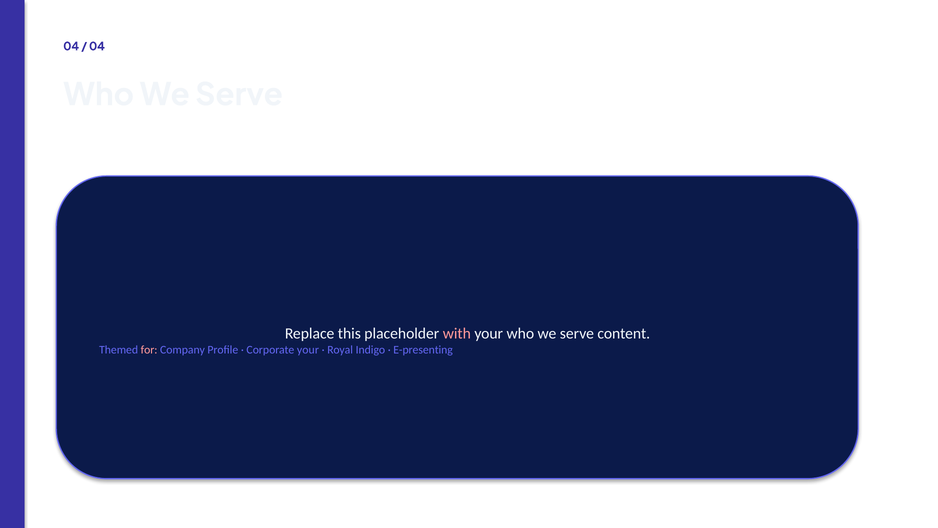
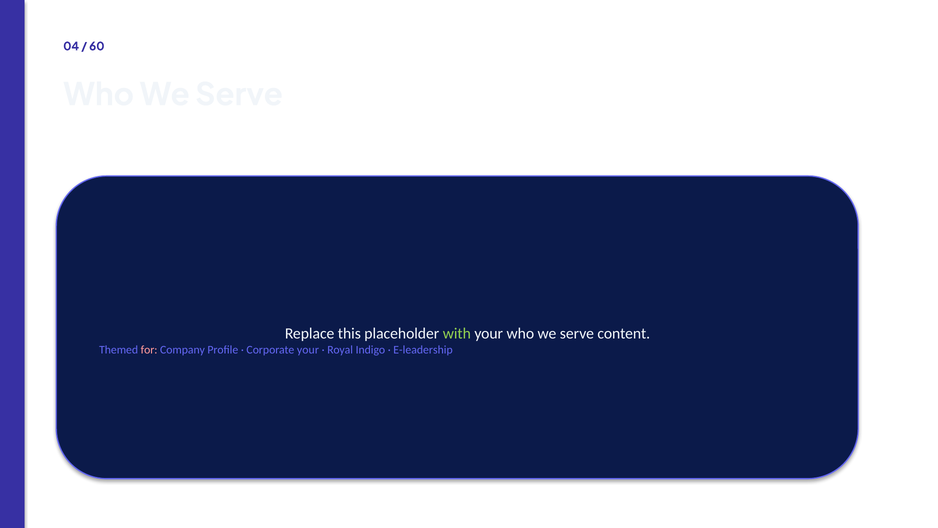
04 at (97, 46): 04 -> 60
with colour: pink -> light green
E-presenting: E-presenting -> E-leadership
